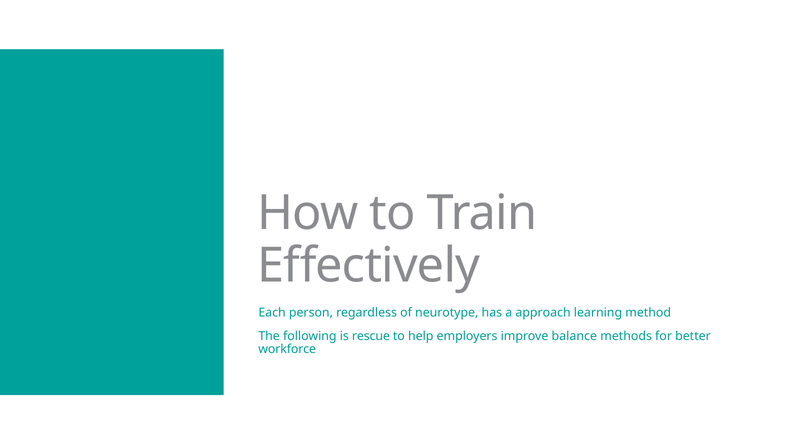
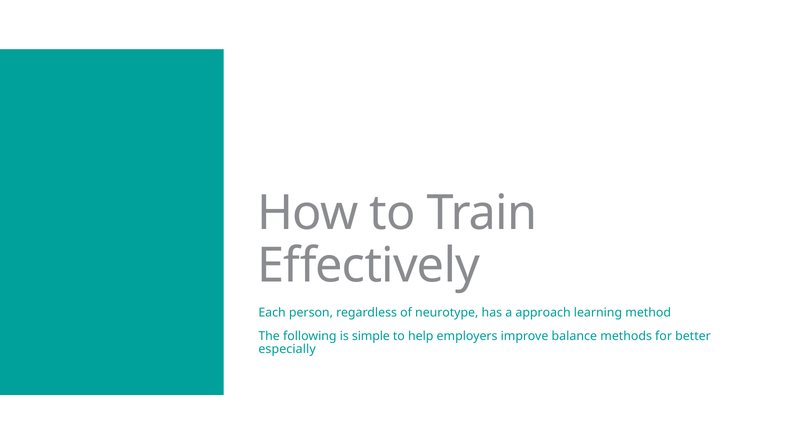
rescue: rescue -> simple
workforce: workforce -> especially
